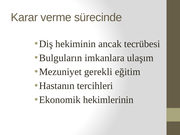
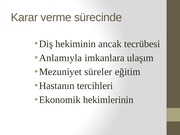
Bulguların: Bulguların -> Anlamıyla
gerekli: gerekli -> süreler
